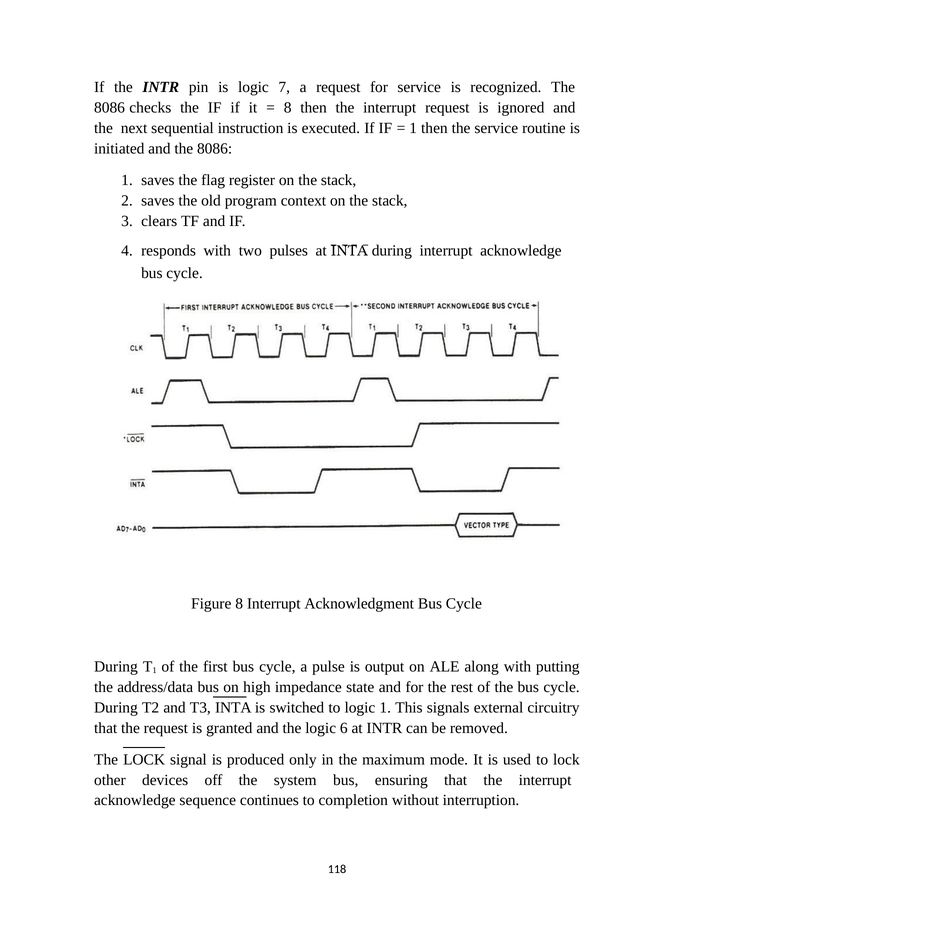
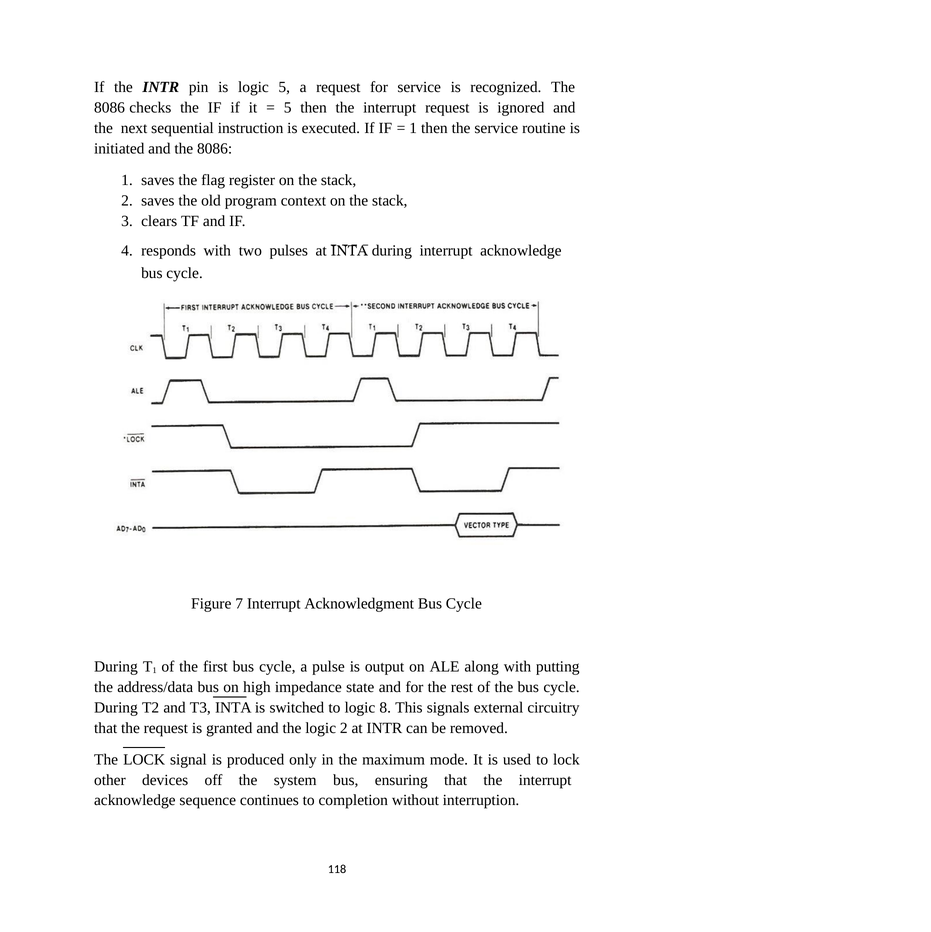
logic 7: 7 -> 5
8 at (288, 108): 8 -> 5
Figure 8: 8 -> 7
logic 1: 1 -> 8
logic 6: 6 -> 2
